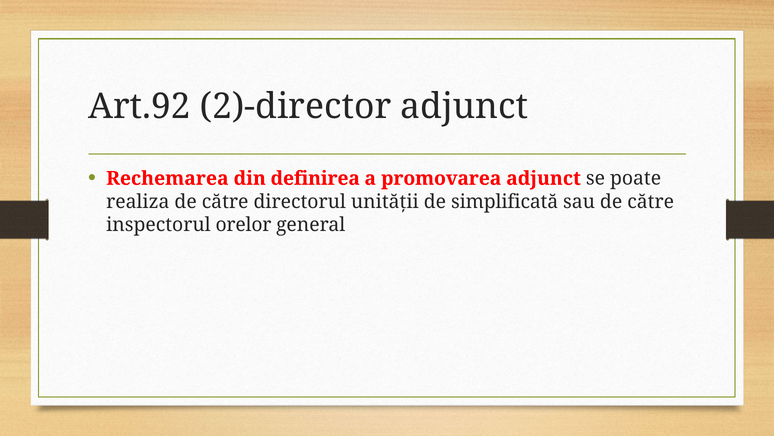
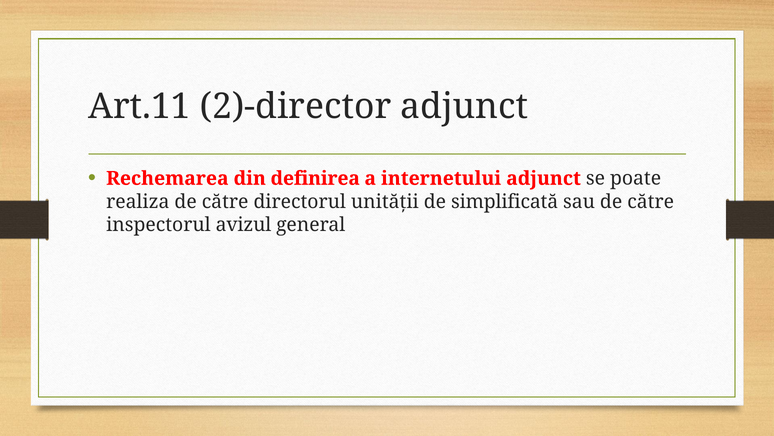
Art.92: Art.92 -> Art.11
promovarea: promovarea -> internetului
orelor: orelor -> avizul
